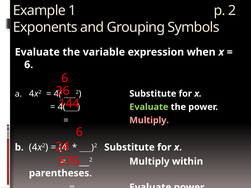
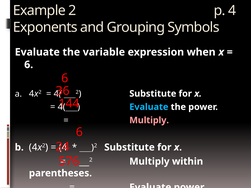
Example 1: 1 -> 2
p 2: 2 -> 4
Evaluate at (149, 107) colour: light green -> light blue
